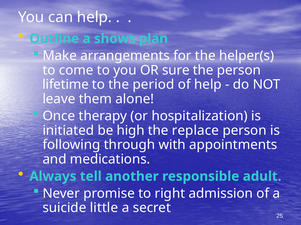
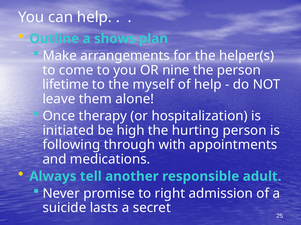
sure: sure -> nine
period: period -> myself
replace: replace -> hurting
little: little -> lasts
